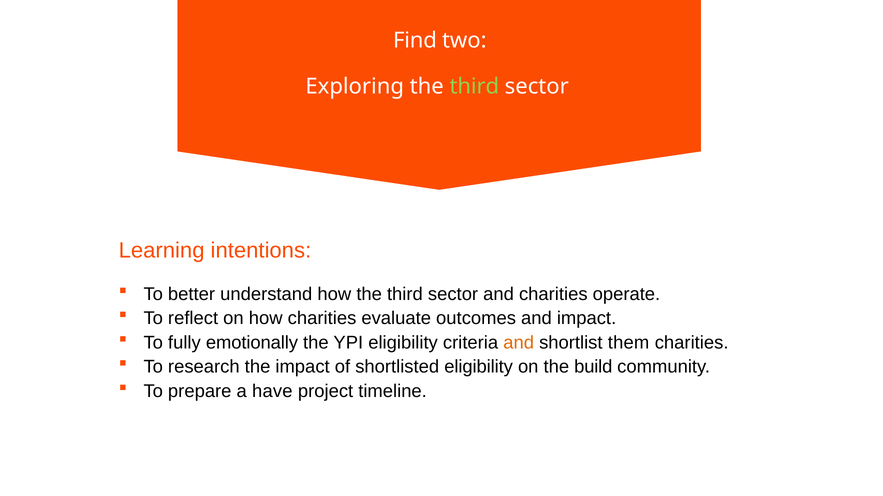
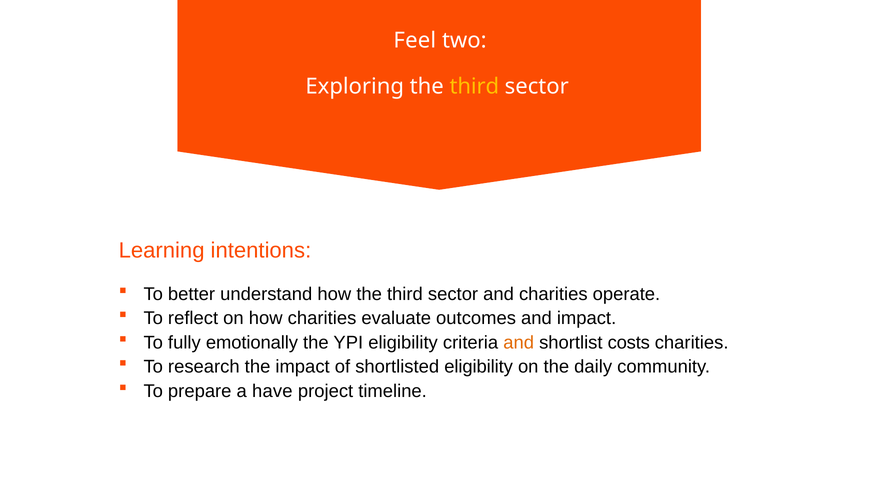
Find: Find -> Feel
third at (474, 86) colour: light green -> yellow
them: them -> costs
build: build -> daily
